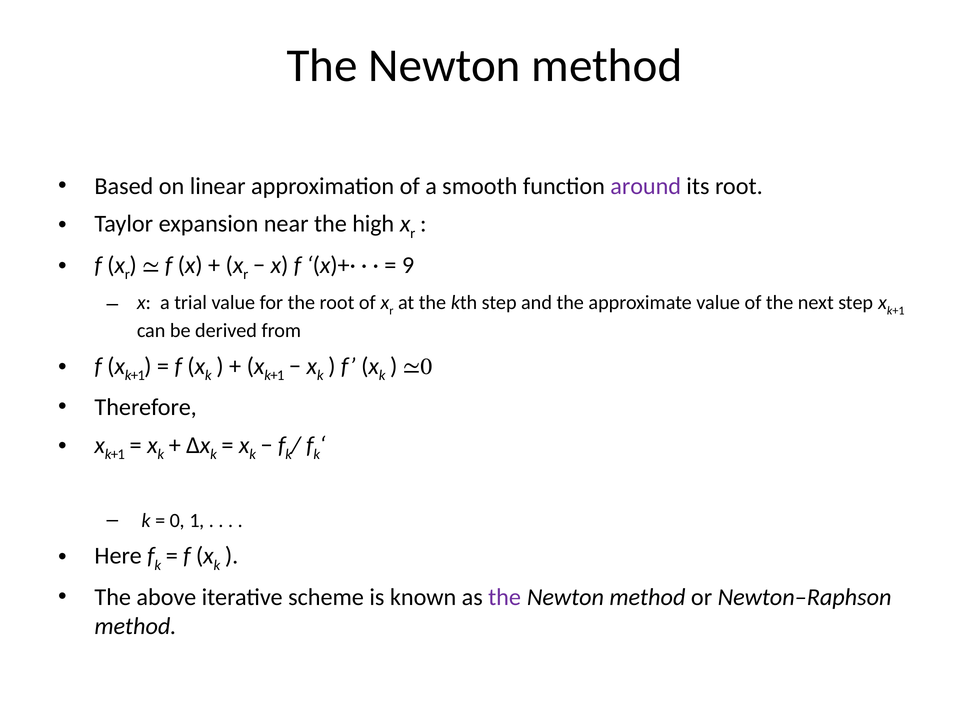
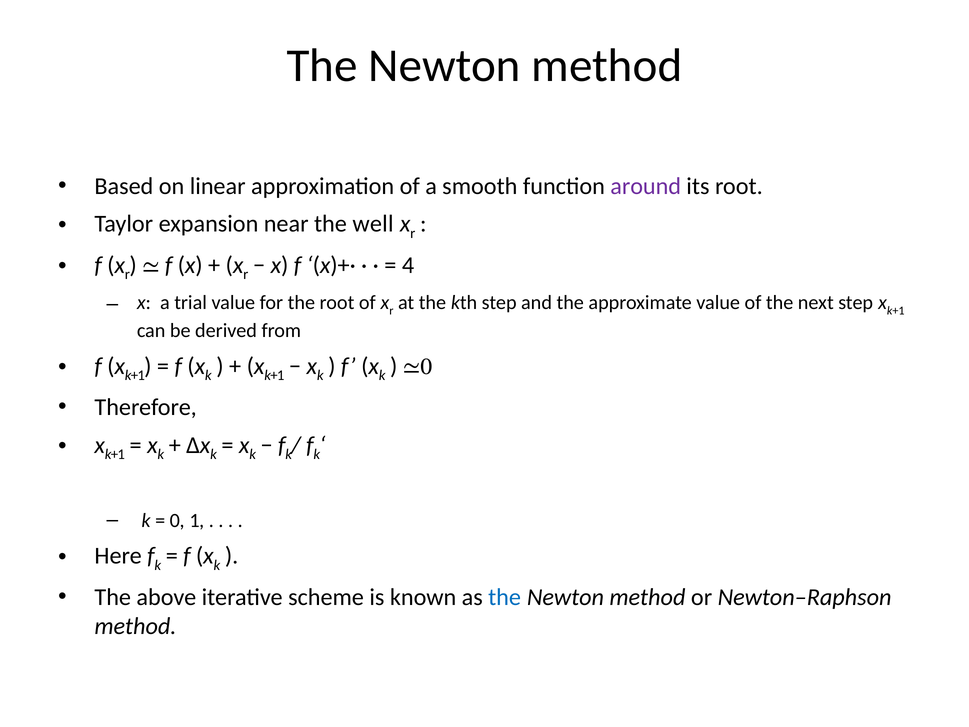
high: high -> well
9: 9 -> 4
the at (505, 597) colour: purple -> blue
